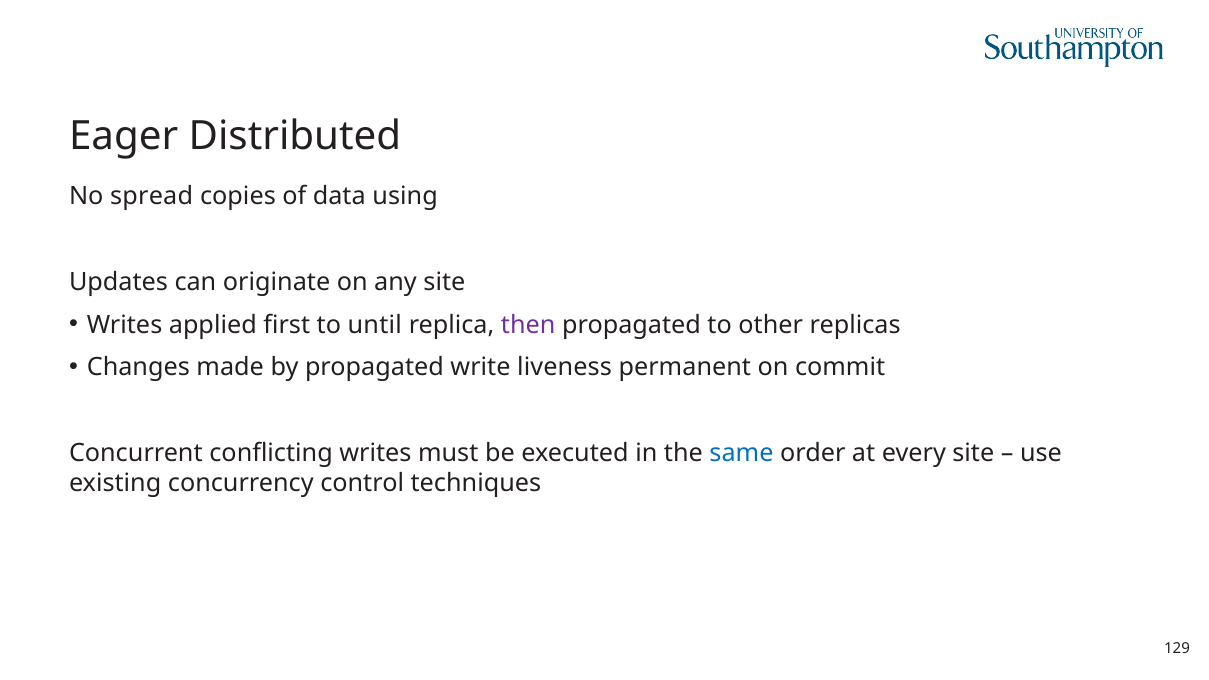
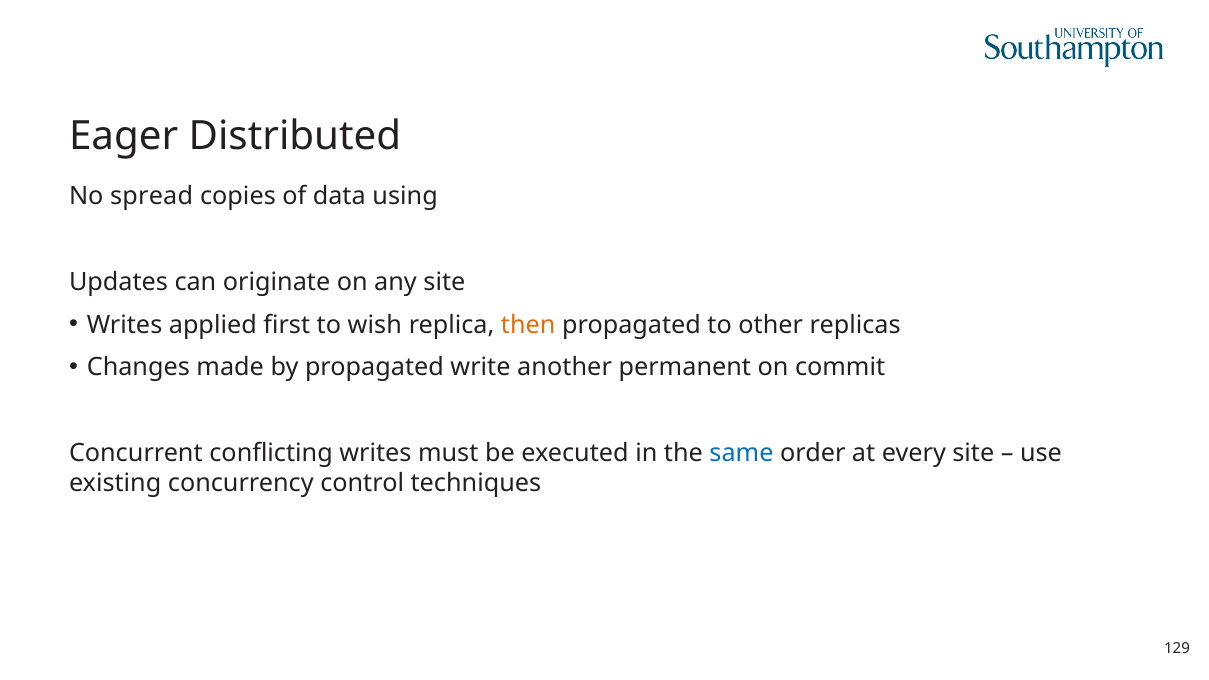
until: until -> wish
then colour: purple -> orange
liveness: liveness -> another
